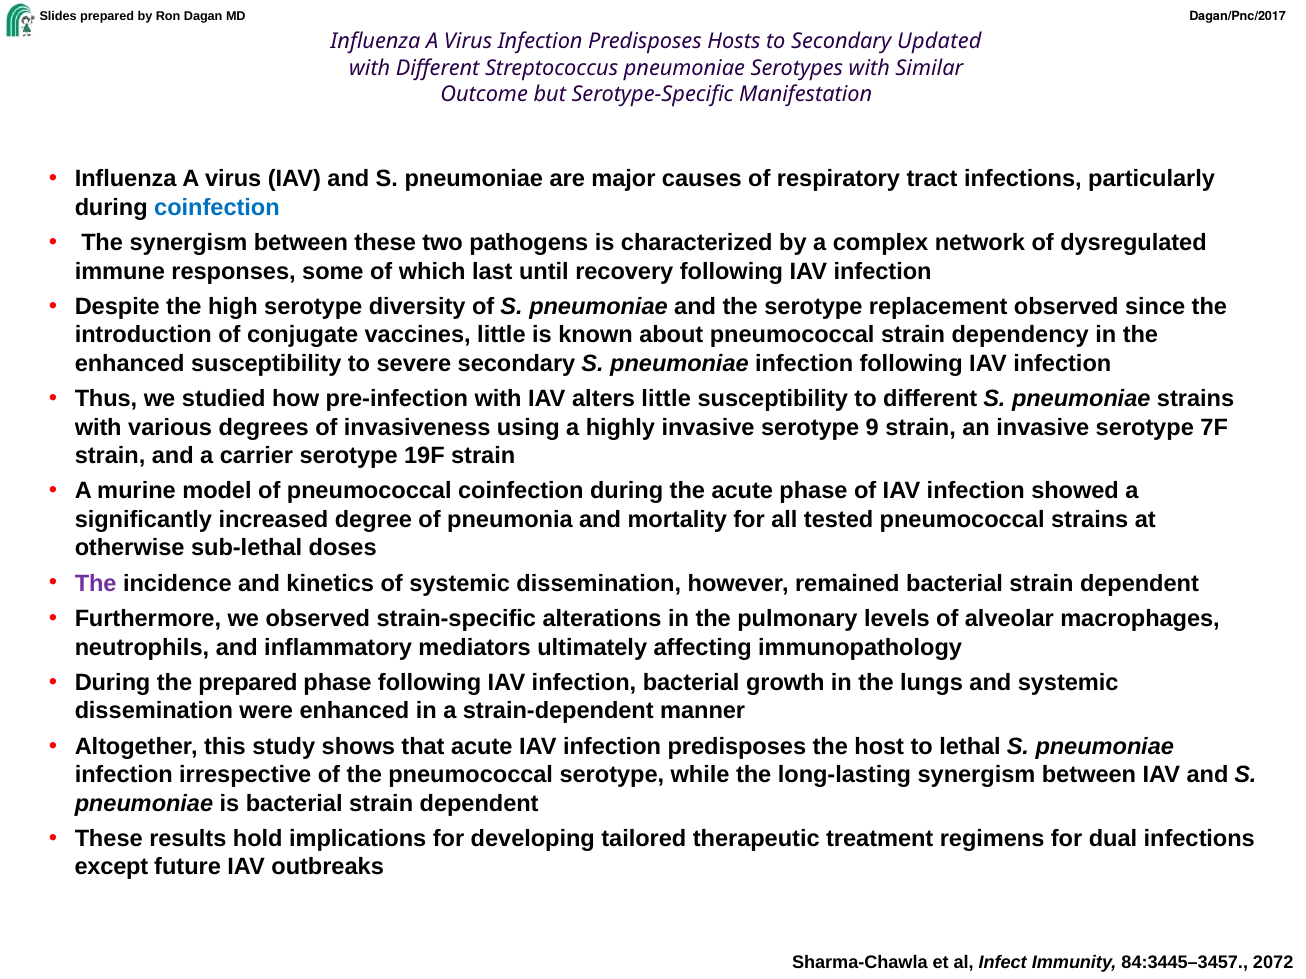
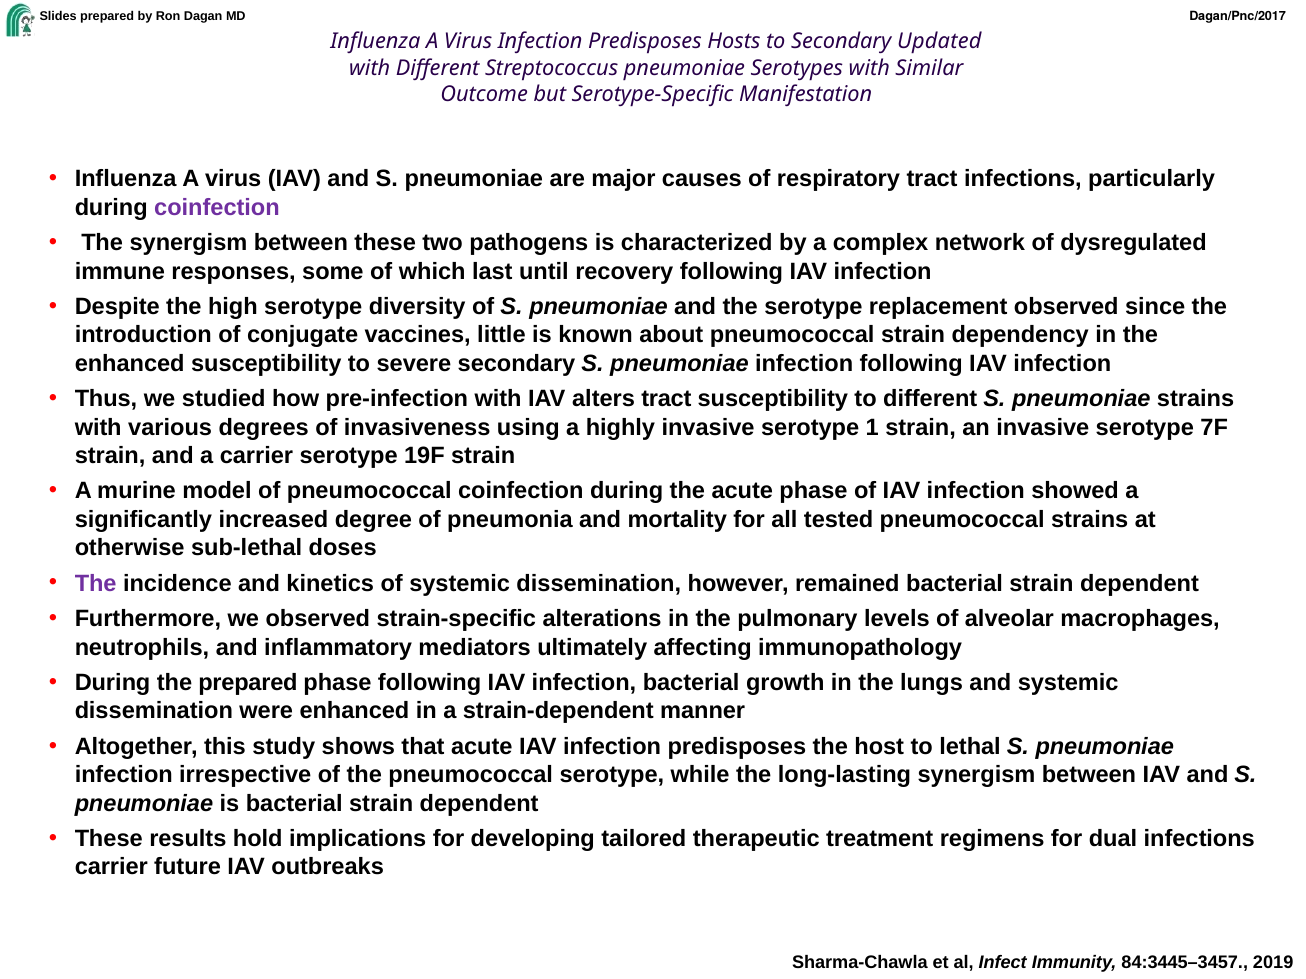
coinfection at (217, 207) colour: blue -> purple
alters little: little -> tract
9: 9 -> 1
except at (111, 868): except -> carrier
2072: 2072 -> 2019
